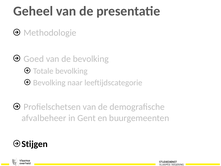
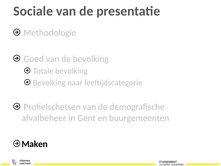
Geheel: Geheel -> Sociale
Stijgen: Stijgen -> Maken
